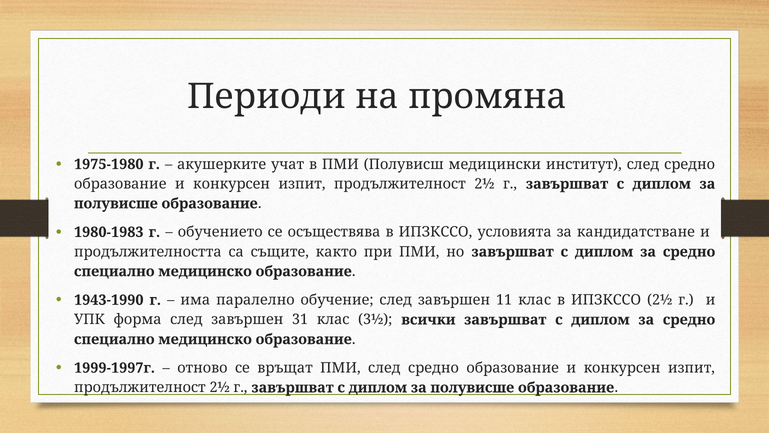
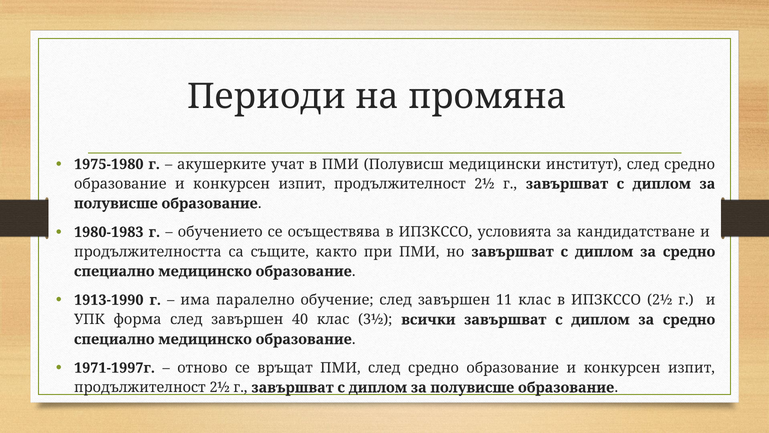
1943-1990: 1943-1990 -> 1913-1990
31: 31 -> 40
1999-1997г: 1999-1997г -> 1971-1997г
